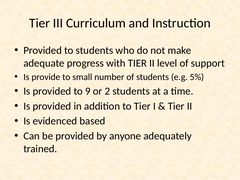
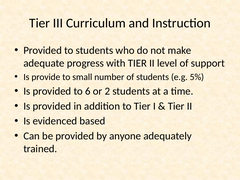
9: 9 -> 6
